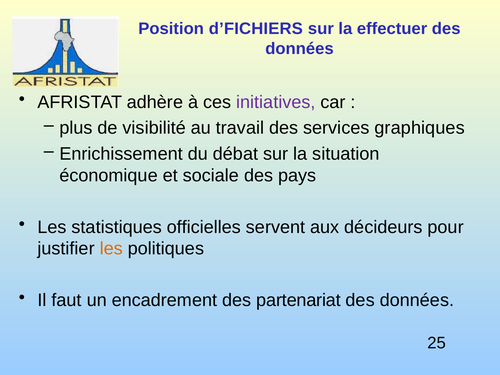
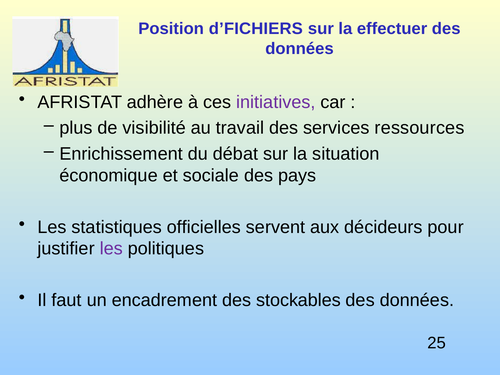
graphiques: graphiques -> ressources
les at (111, 249) colour: orange -> purple
partenariat: partenariat -> stockables
